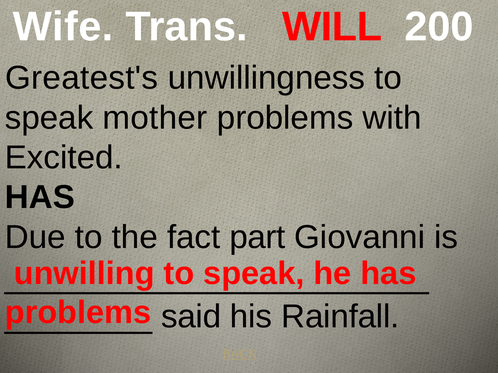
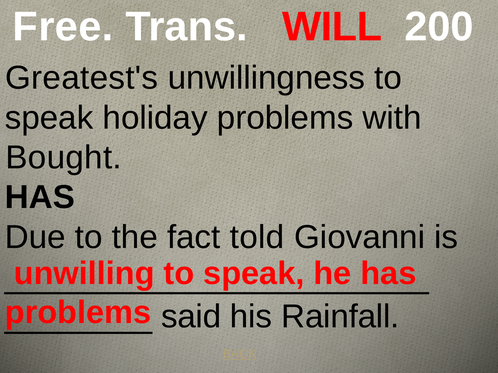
Wife: Wife -> Free
mother: mother -> holiday
Excited: Excited -> Bought
part: part -> told
